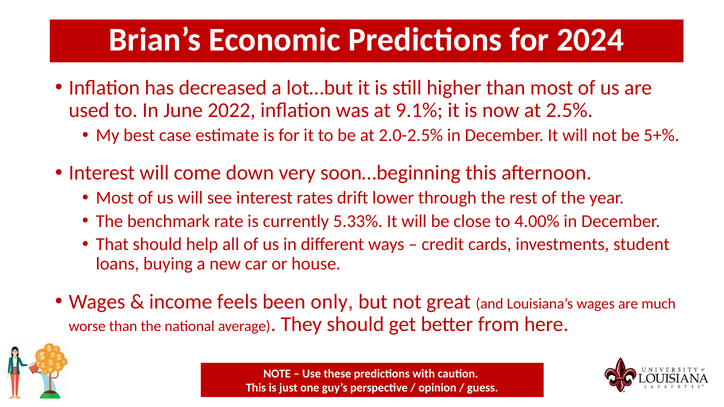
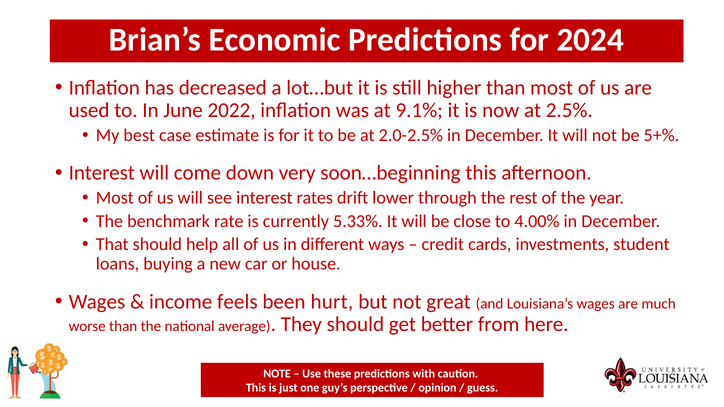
only: only -> hurt
